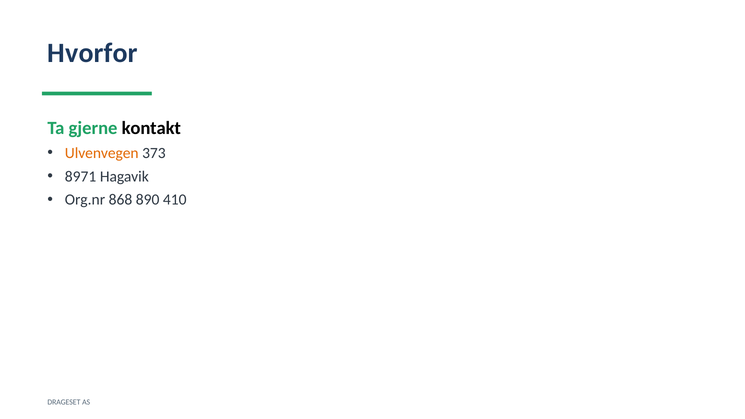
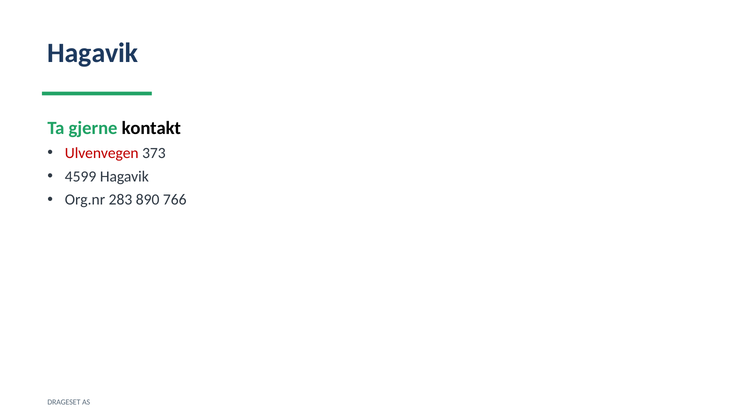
Hvorfor at (93, 53): Hvorfor -> Hagavik
Ulvenvegen colour: orange -> red
8971: 8971 -> 4599
868: 868 -> 283
410: 410 -> 766
